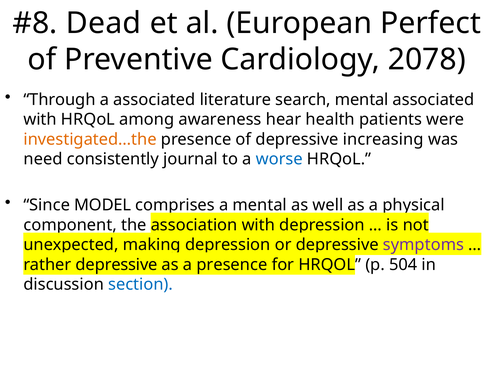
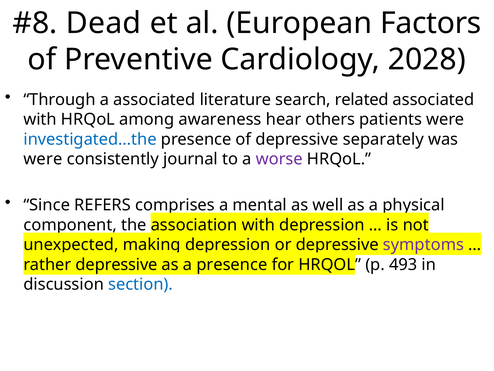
Perfect: Perfect -> Factors
2078: 2078 -> 2028
search mental: mental -> related
health: health -> others
investigated…the colour: orange -> blue
increasing: increasing -> separately
need at (43, 159): need -> were
worse colour: blue -> purple
MODEL: MODEL -> REFERS
504: 504 -> 493
